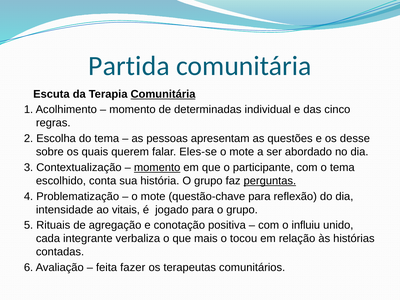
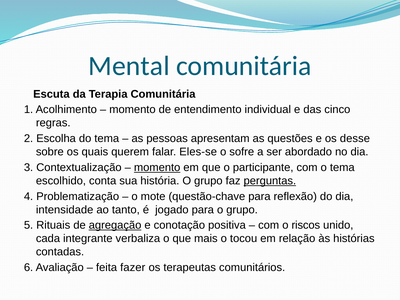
Partida: Partida -> Mental
Comunitária at (163, 94) underline: present -> none
determinadas: determinadas -> entendimento
mote at (242, 152): mote -> sofre
vitais: vitais -> tanto
agregação underline: none -> present
influiu: influiu -> riscos
